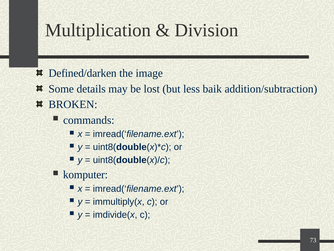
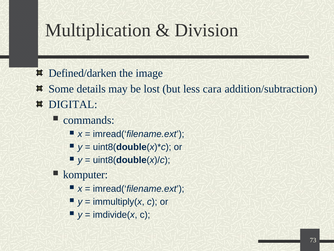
baik: baik -> cara
BROKEN: BROKEN -> DIGITAL
